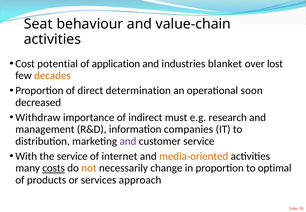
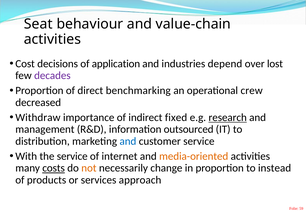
potential: potential -> decisions
blanket: blanket -> depend
decades colour: orange -> purple
determination: determination -> benchmarking
soon: soon -> crew
must: must -> fixed
research underline: none -> present
companies: companies -> outsourced
and at (128, 141) colour: purple -> blue
optimal: optimal -> instead
